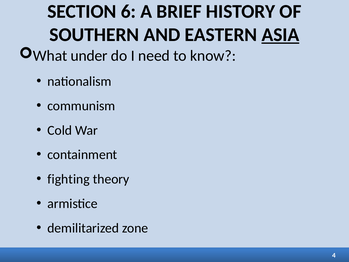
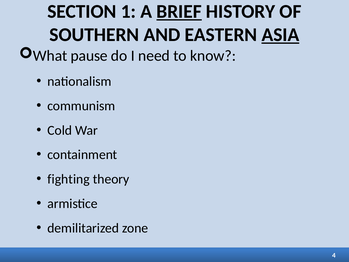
6: 6 -> 1
BRIEF underline: none -> present
under: under -> pause
